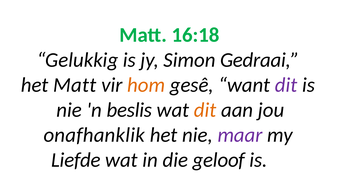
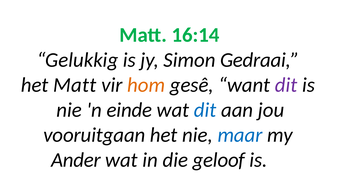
16:18: 16:18 -> 16:14
beslis: beslis -> einde
dit at (205, 110) colour: orange -> blue
onafhanklik: onafhanklik -> vooruitgaan
maar colour: purple -> blue
Liefde: Liefde -> Ander
